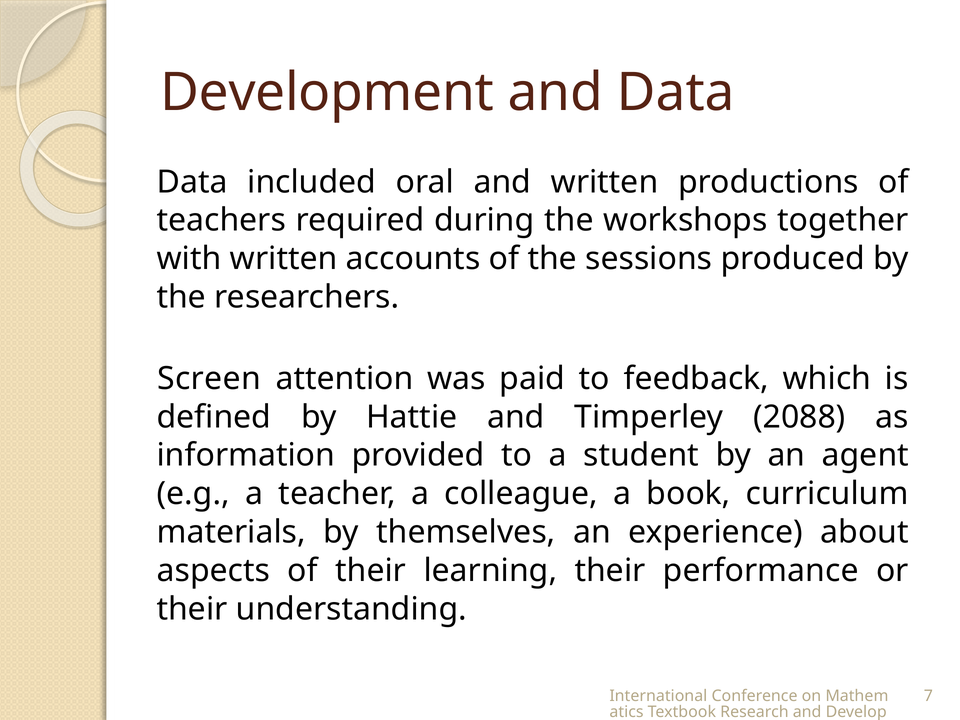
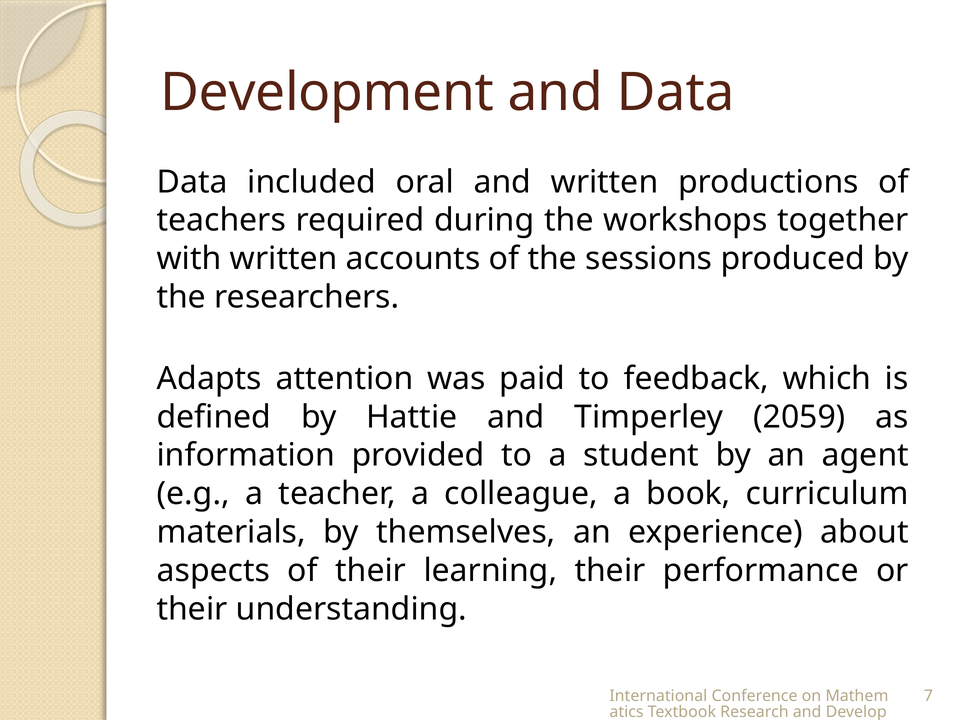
Screen: Screen -> Adapts
2088: 2088 -> 2059
